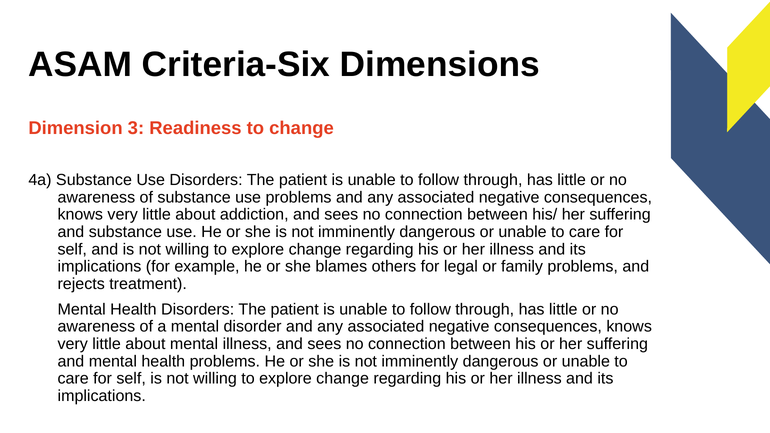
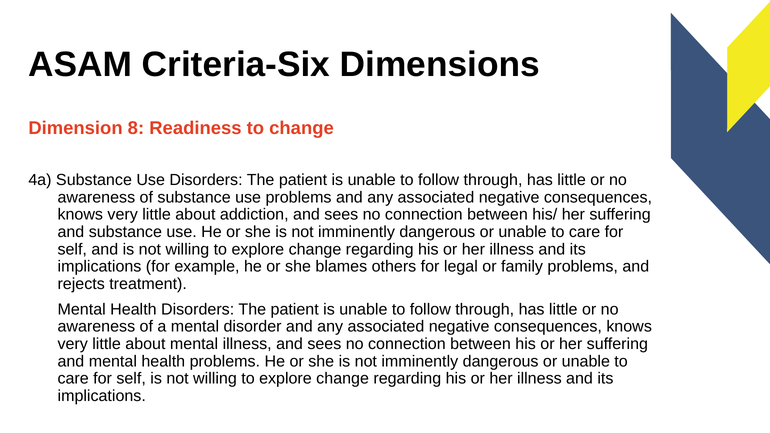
3: 3 -> 8
